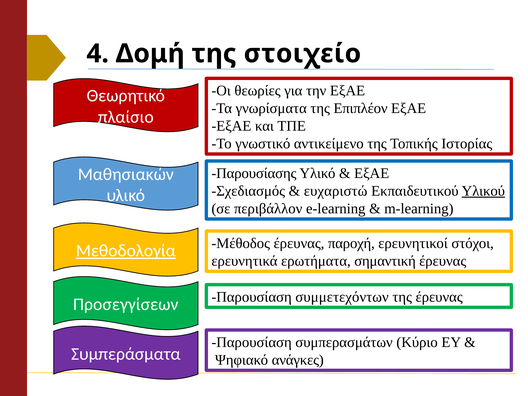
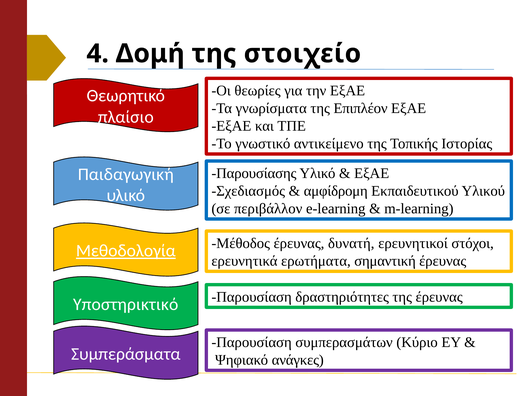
Μαθησιακών: Μαθησιακών -> Παιδαγωγική
ευχαριστώ: ευχαριστώ -> αμφίδρομη
Υλικού underline: present -> none
παροχή: παροχή -> δυνατή
Προσεγγίσεων: Προσεγγίσεων -> Υποστηρικτικό
συμμετεχόντων: συμμετεχόντων -> δραστηριότητες
